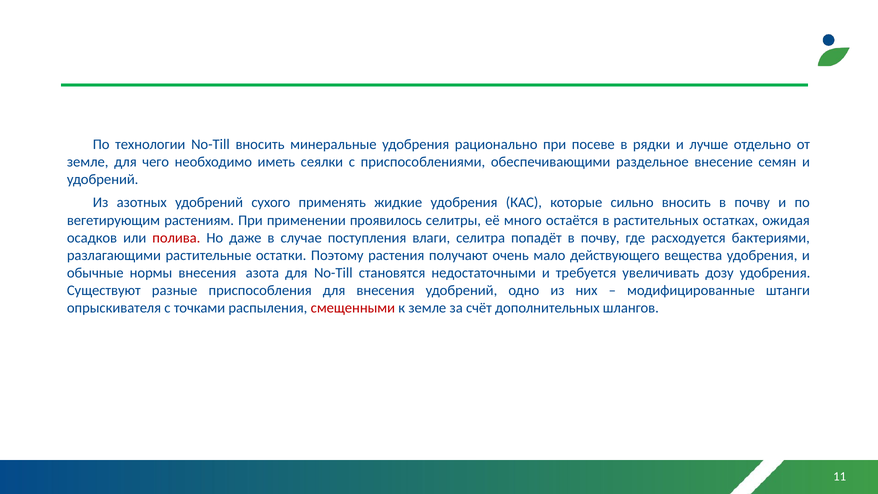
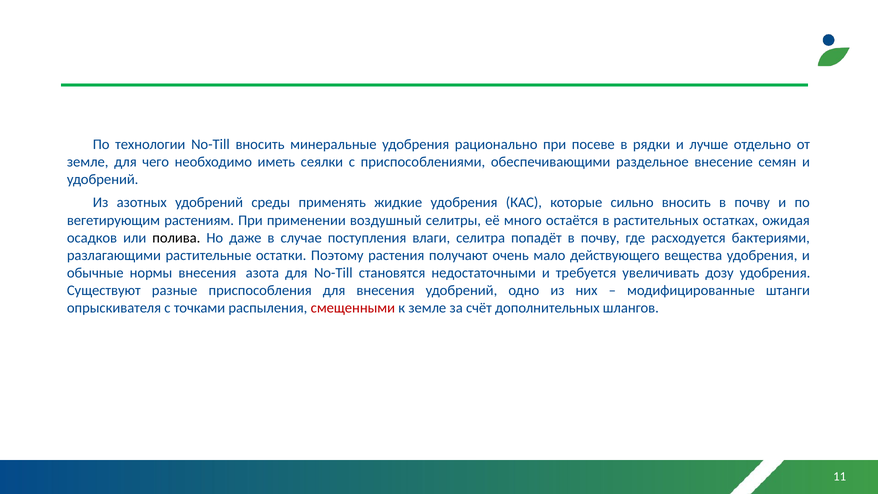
сухого: сухого -> среды
проявилось: проявилось -> воздушный
полива colour: red -> black
